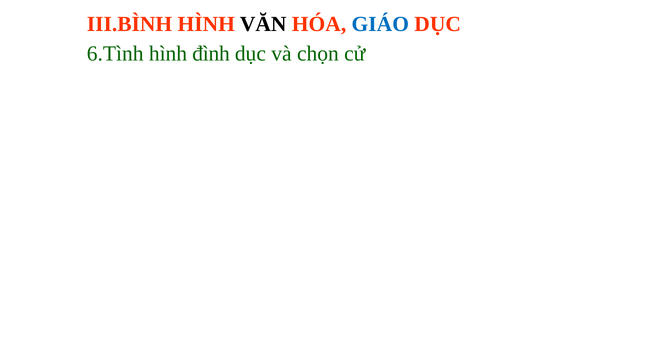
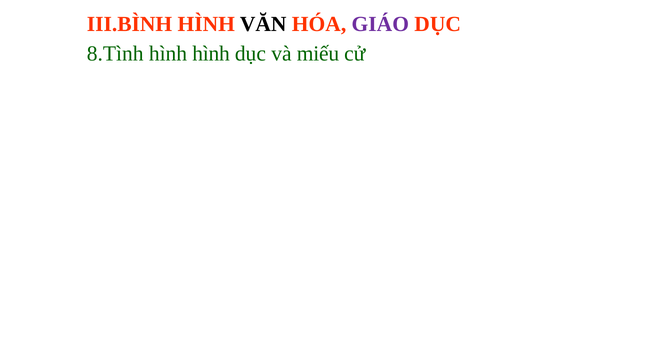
GIÁO colour: blue -> purple
6.Tình: 6.Tình -> 8.Tình
hình đình: đình -> hình
chọn: chọn -> miếu
